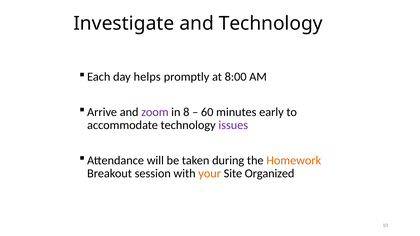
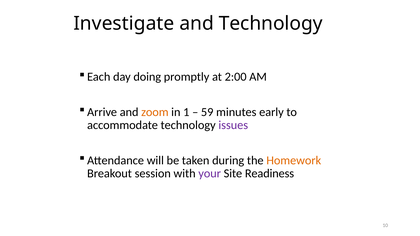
helps: helps -> doing
8:00: 8:00 -> 2:00
zoom colour: purple -> orange
8: 8 -> 1
60: 60 -> 59
your colour: orange -> purple
Organized: Organized -> Readiness
